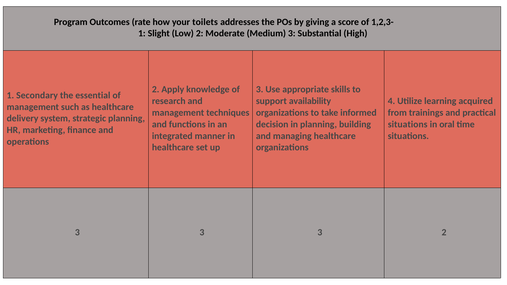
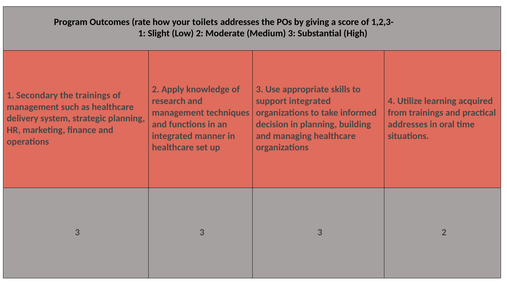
the essential: essential -> trainings
support availability: availability -> integrated
situations at (408, 124): situations -> addresses
